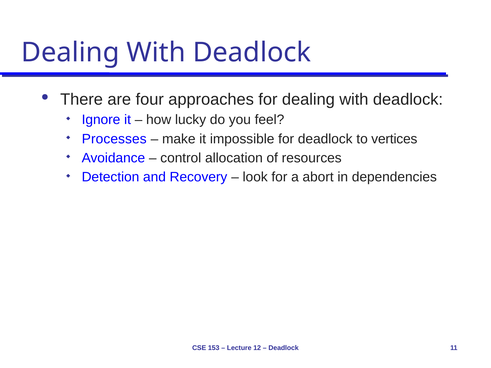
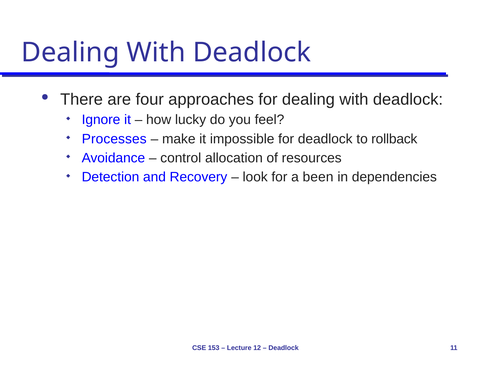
vertices: vertices -> rollback
abort: abort -> been
